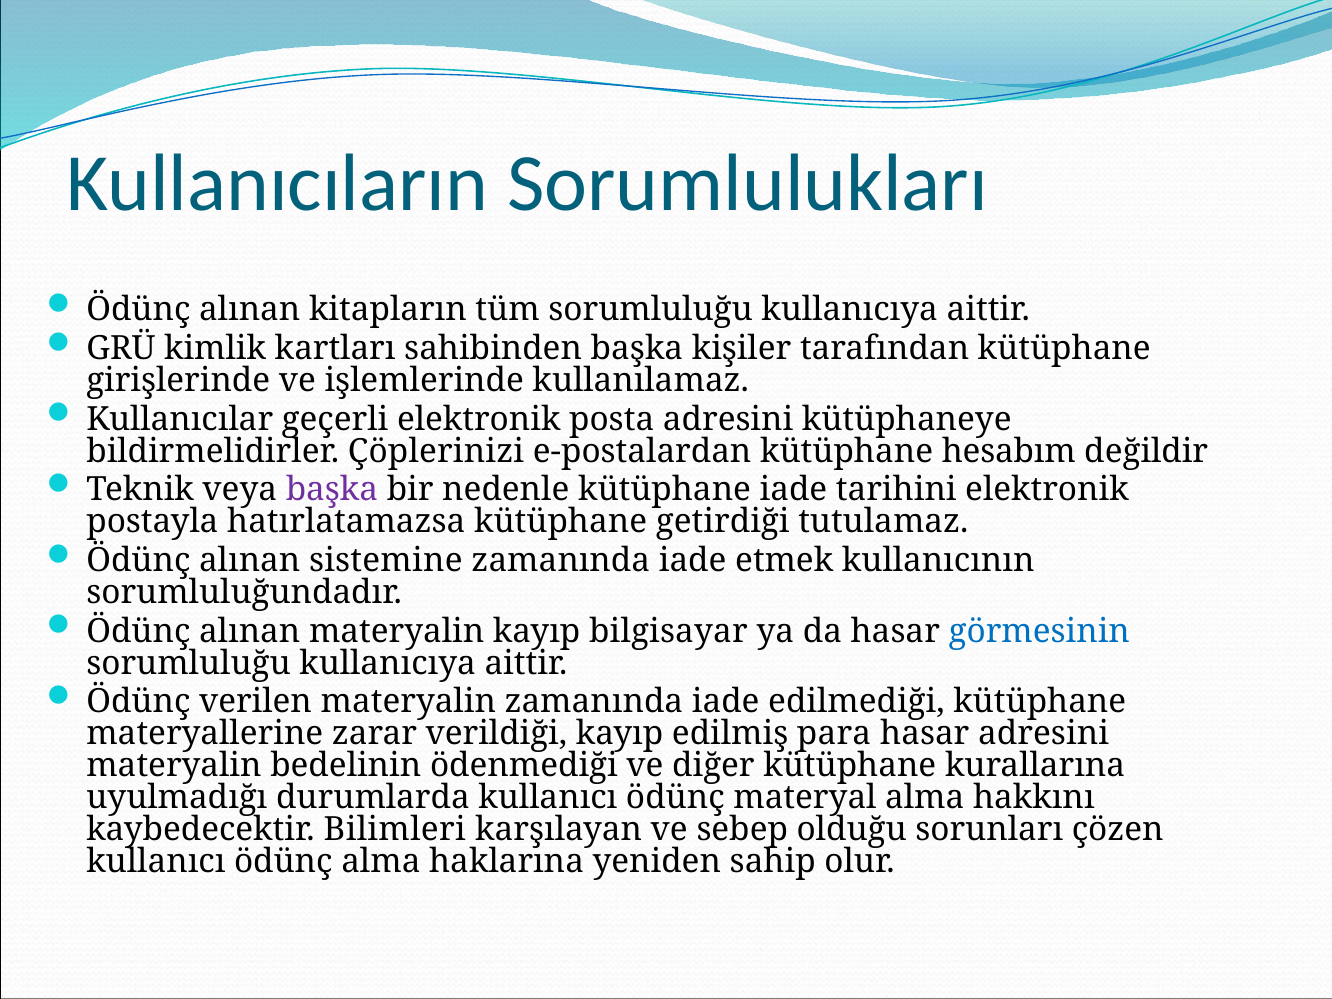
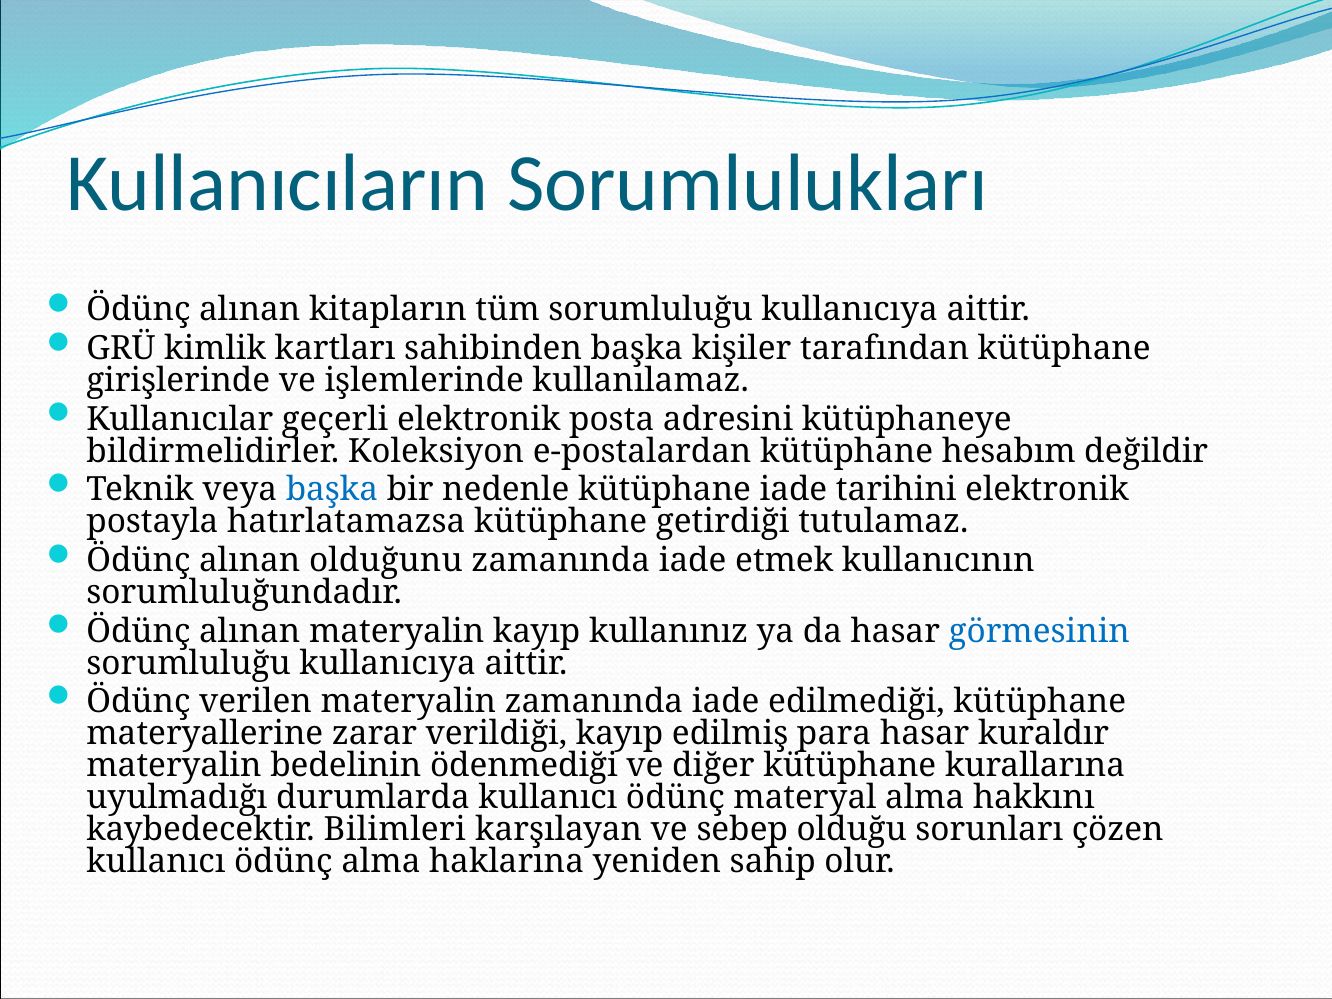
Çöplerinizi: Çöplerinizi -> Koleksiyon
başka at (332, 490) colour: purple -> blue
sistemine: sistemine -> olduğunu
bilgisayar: bilgisayar -> kullanınız
hasar adresini: adresini -> kuraldır
